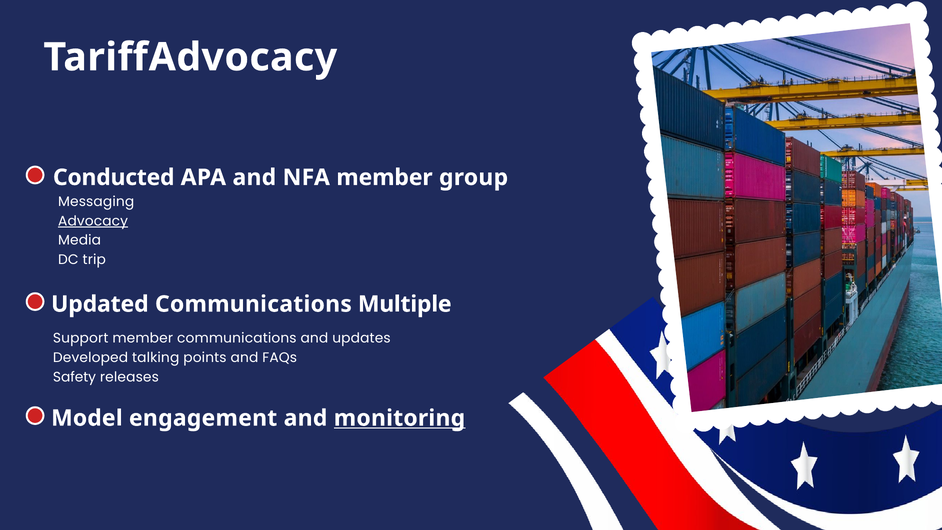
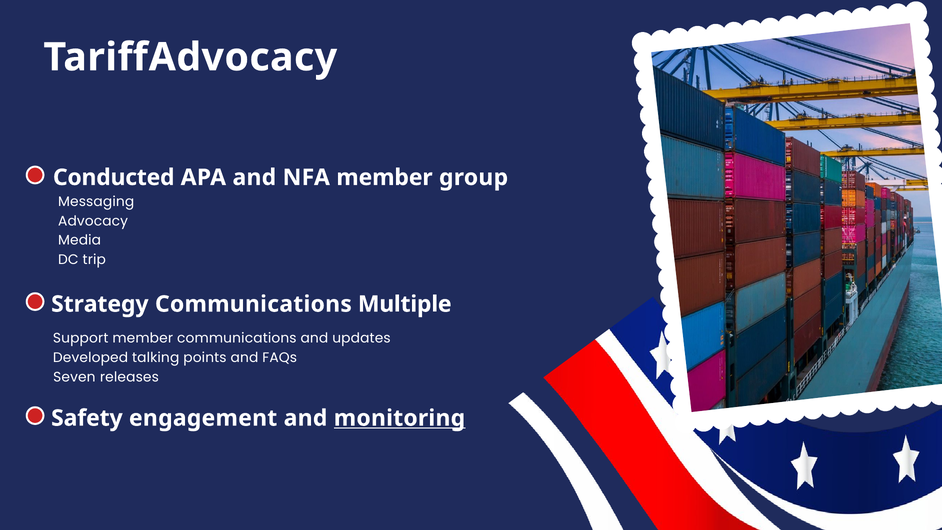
Advocacy underline: present -> none
Updated: Updated -> Strategy
Safety: Safety -> Seven
Model: Model -> Safety
